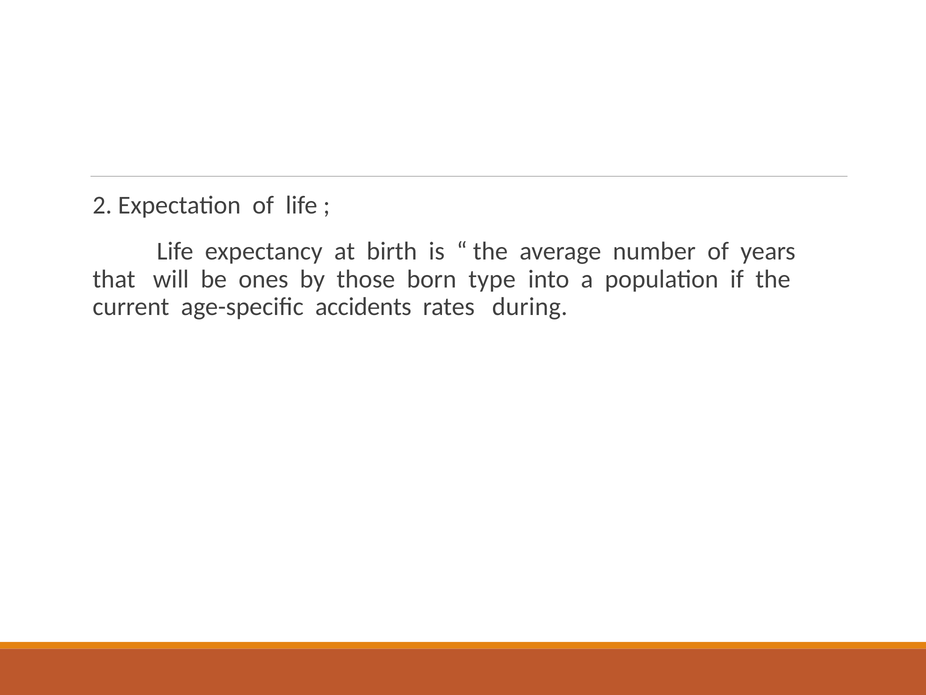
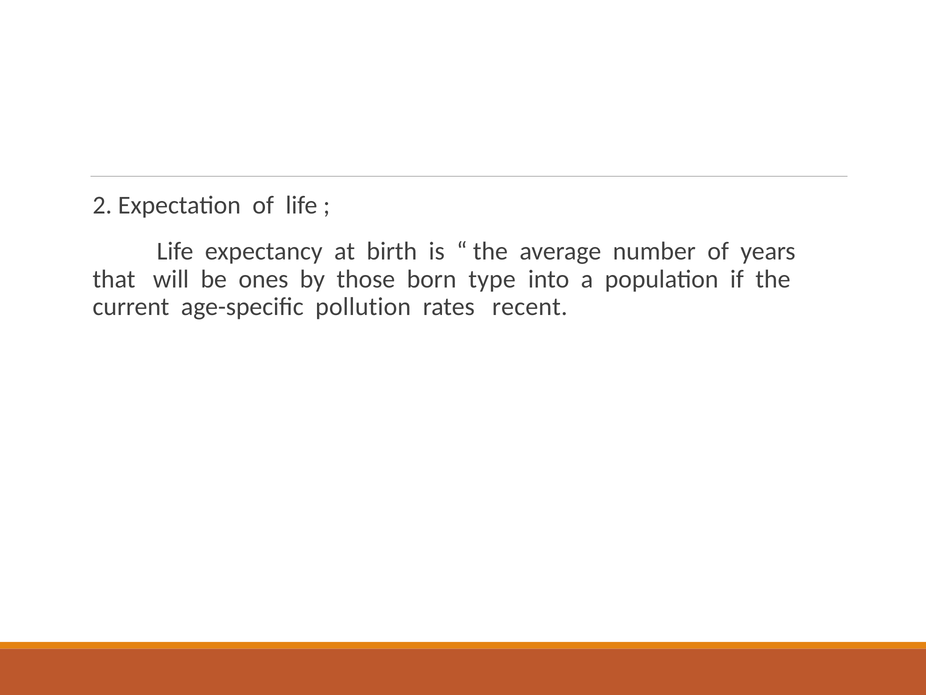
accidents: accidents -> pollution
during: during -> recent
